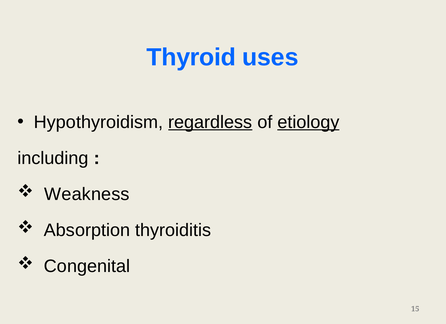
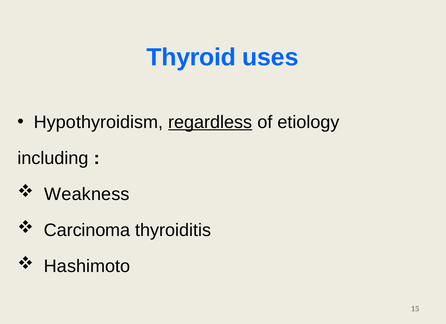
etiology underline: present -> none
Absorption: Absorption -> Carcinoma
Congenital: Congenital -> Hashimoto
